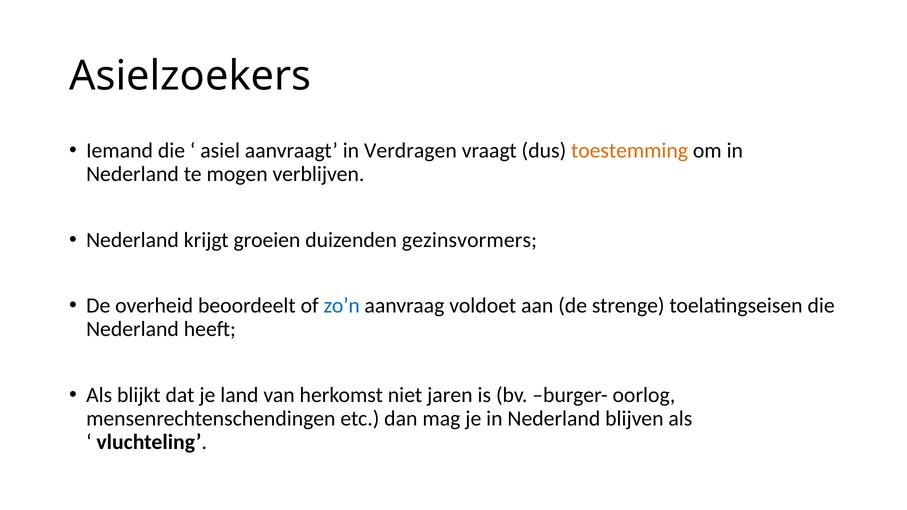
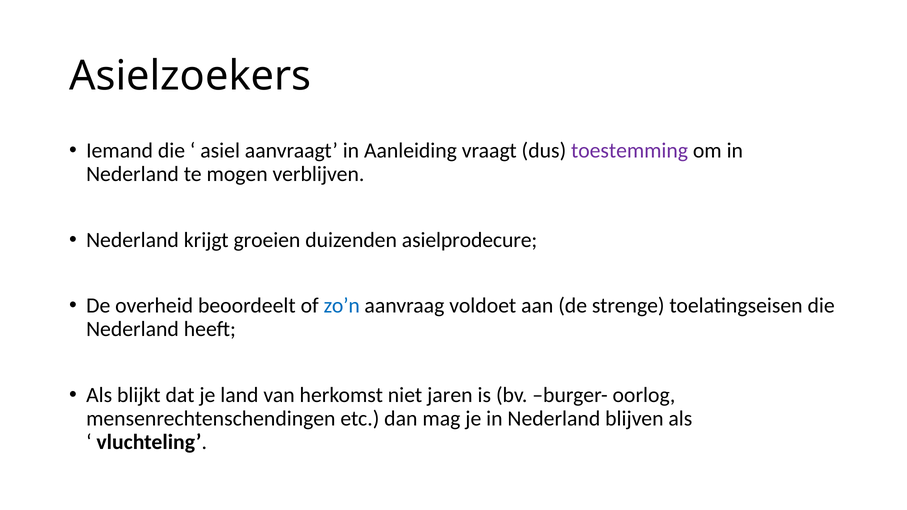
Verdragen: Verdragen -> Aanleiding
toestemming colour: orange -> purple
gezinsvormers: gezinsvormers -> asielprodecure
